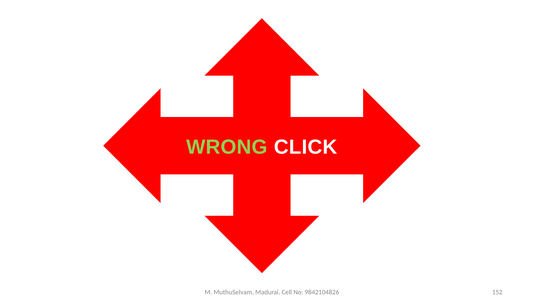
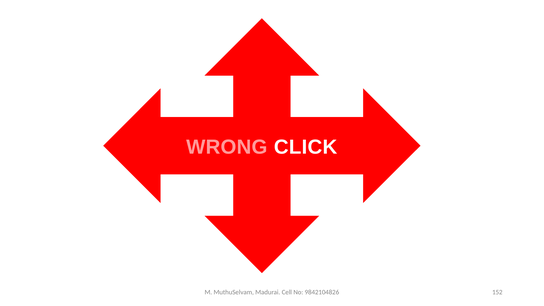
WRONG colour: light green -> pink
